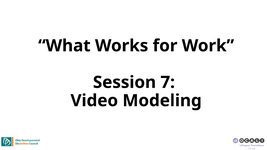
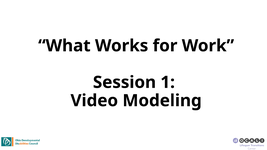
7: 7 -> 1
